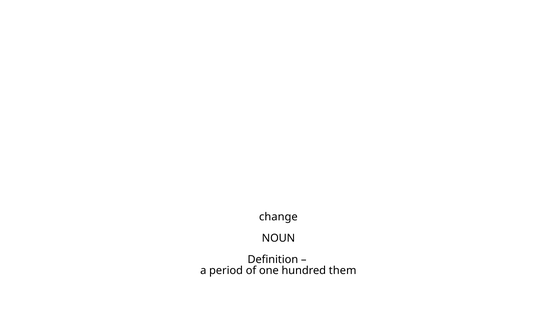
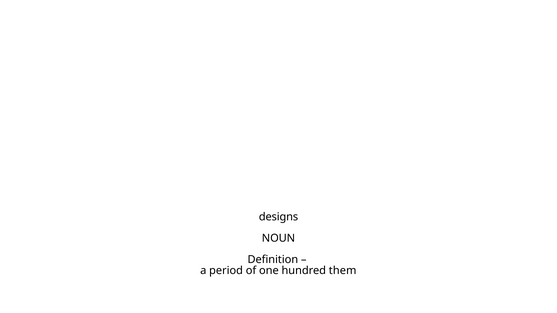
change: change -> designs
